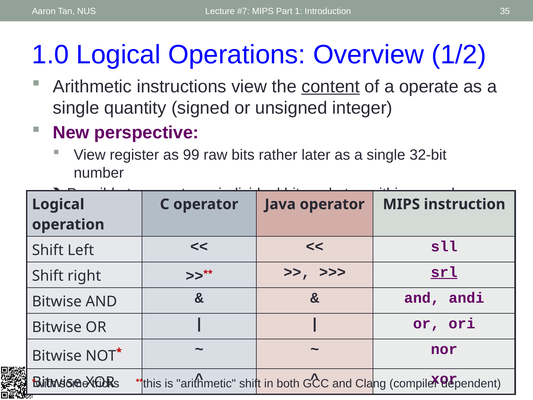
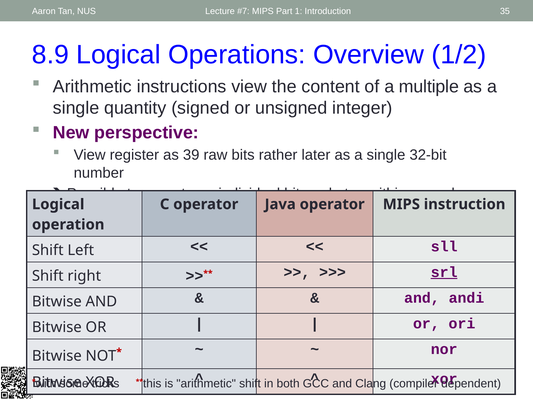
1.0: 1.0 -> 8.9
content underline: present -> none
a operate: operate -> multiple
99: 99 -> 39
